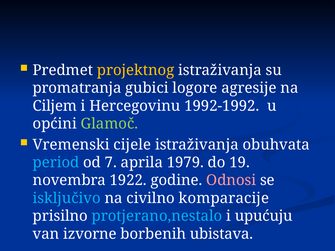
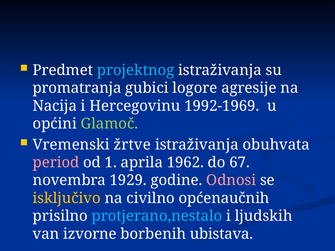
projektnog colour: yellow -> light blue
Ciljem: Ciljem -> Nacija
1992-1992: 1992-1992 -> 1992-1969
cijele: cijele -> žrtve
period colour: light blue -> pink
7: 7 -> 1
1979: 1979 -> 1962
19: 19 -> 67
1922: 1922 -> 1929
isključivo colour: light blue -> yellow
komparacije: komparacije -> općenaučnih
upućuju: upućuju -> ljudskih
